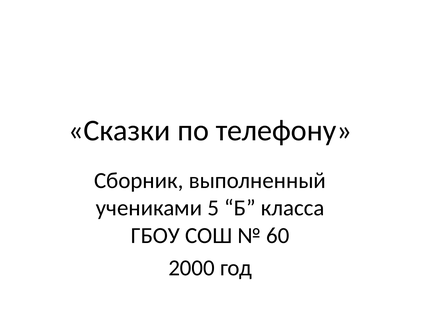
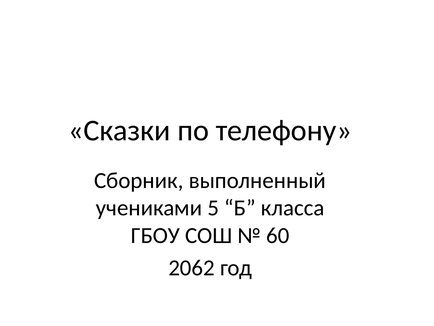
2000: 2000 -> 2062
